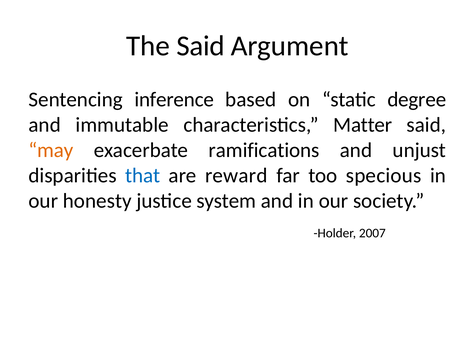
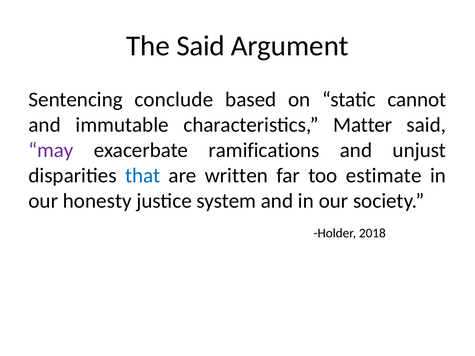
inference: inference -> conclude
degree: degree -> cannot
may colour: orange -> purple
reward: reward -> written
specious: specious -> estimate
2007: 2007 -> 2018
